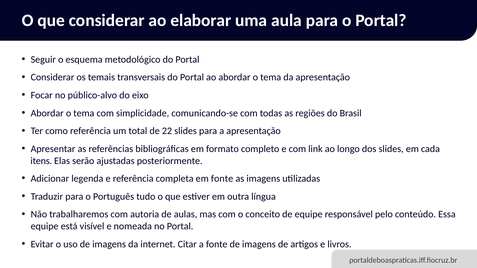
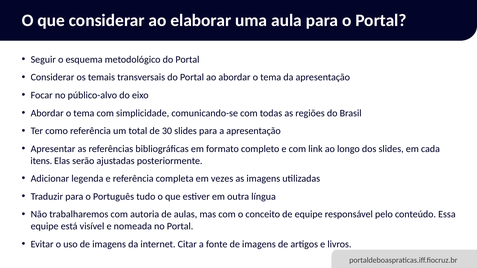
22: 22 -> 30
em fonte: fonte -> vezes
